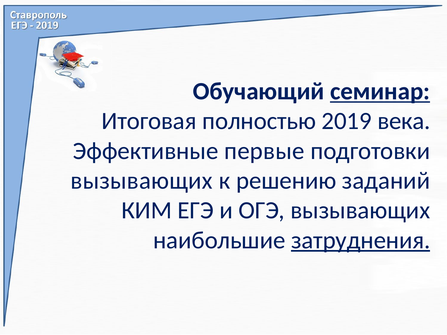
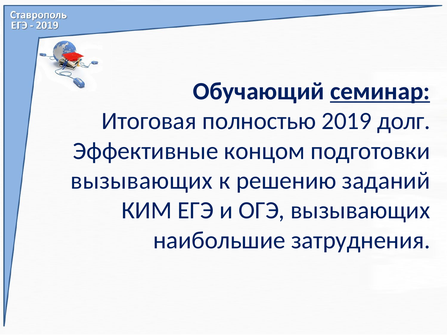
века: века -> долг
первые: первые -> концом
затруднения underline: present -> none
